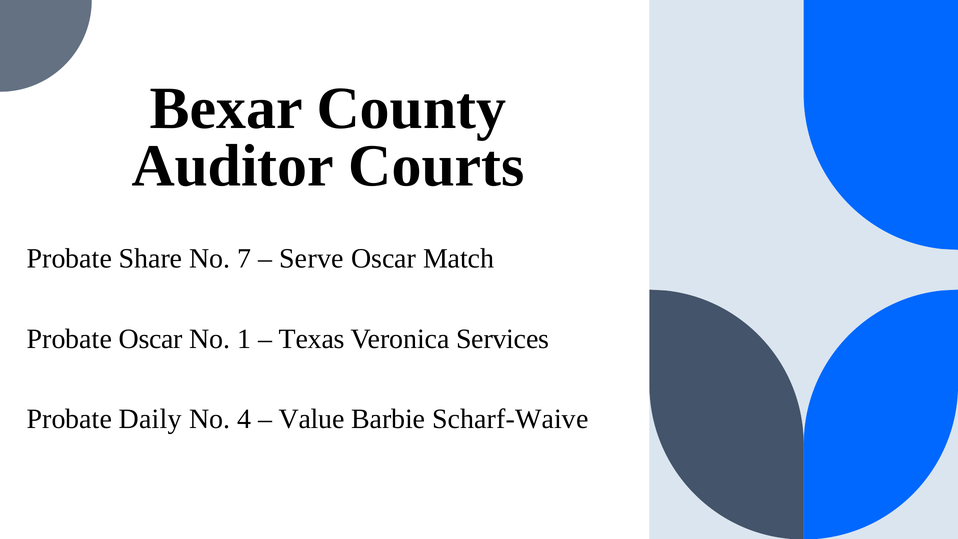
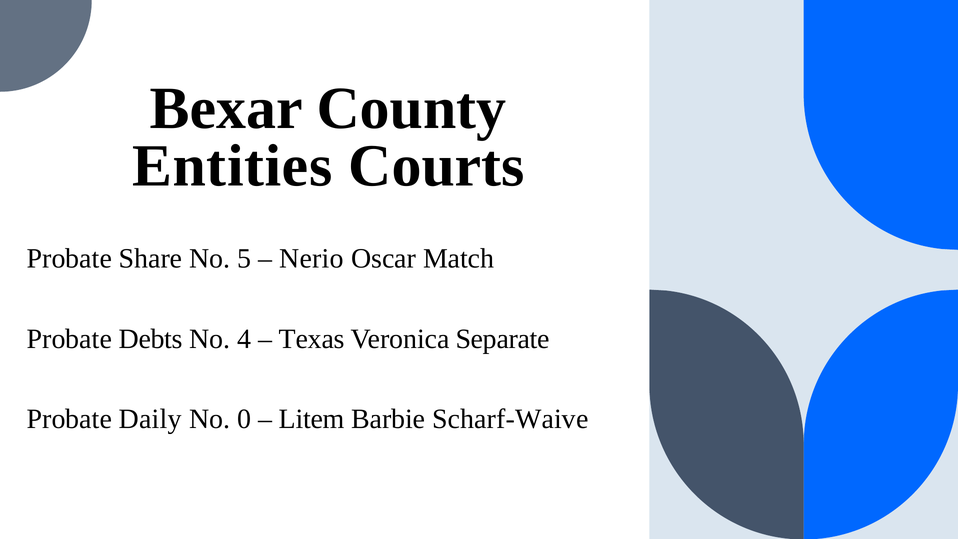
Auditor: Auditor -> Entities
7: 7 -> 5
Serve: Serve -> Nerio
Probate Oscar: Oscar -> Debts
1: 1 -> 4
Services: Services -> Separate
4: 4 -> 0
Value: Value -> Litem
